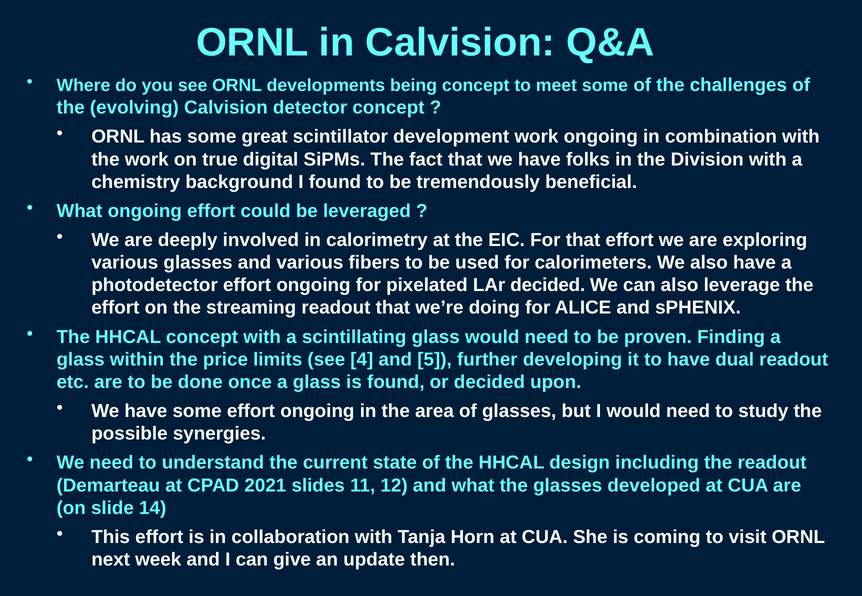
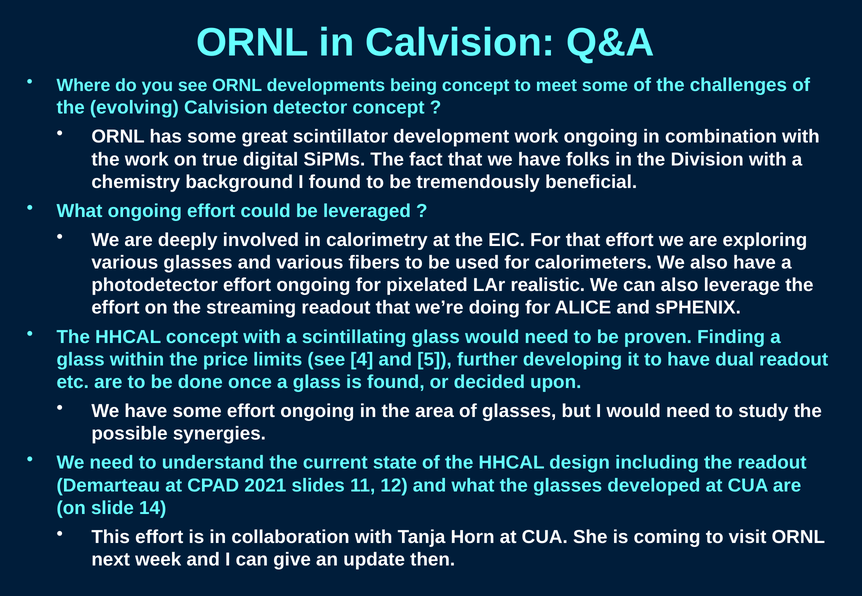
LAr decided: decided -> realistic
